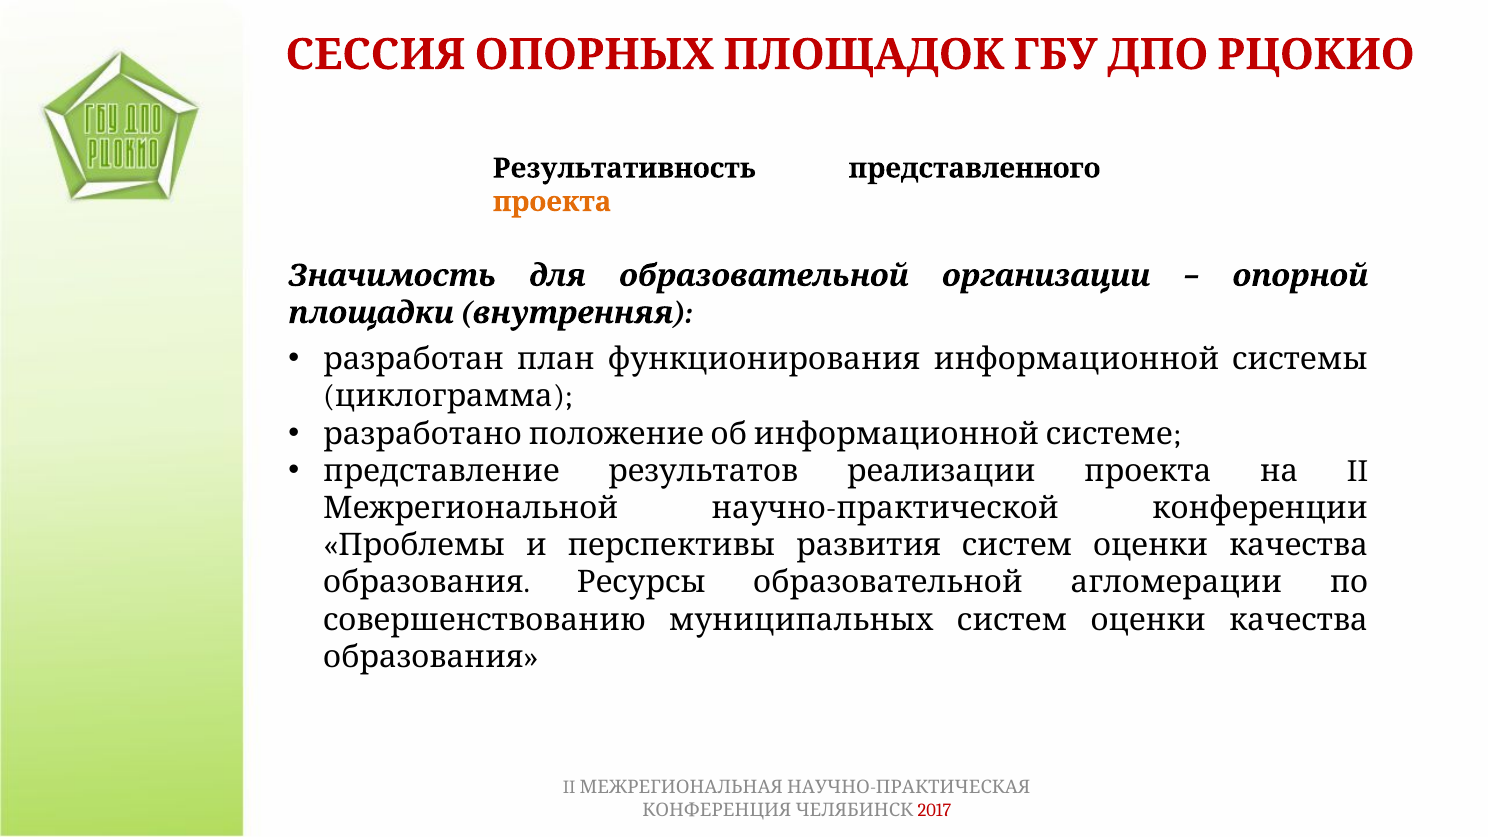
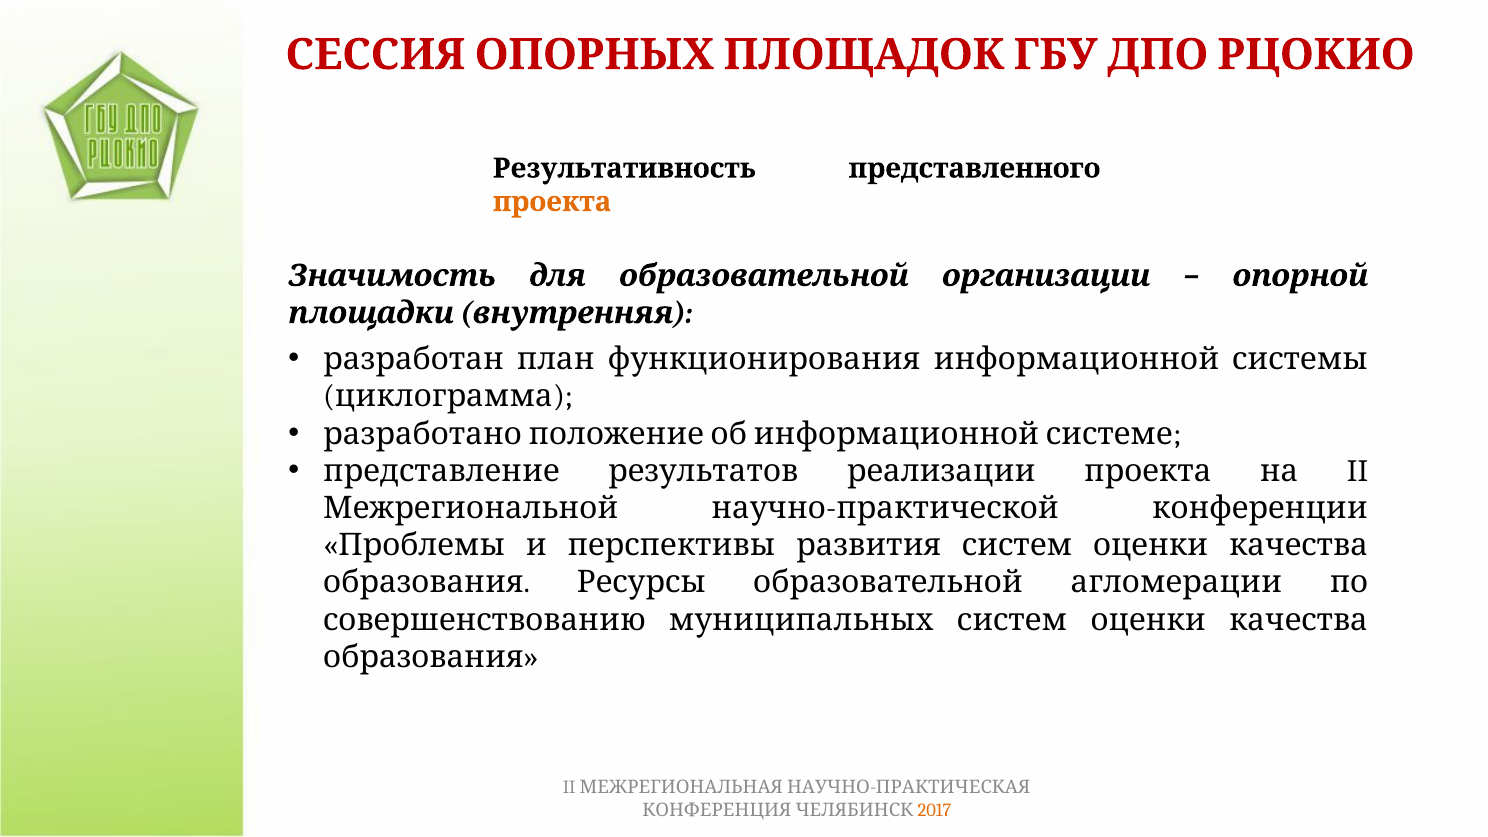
2017 colour: red -> orange
